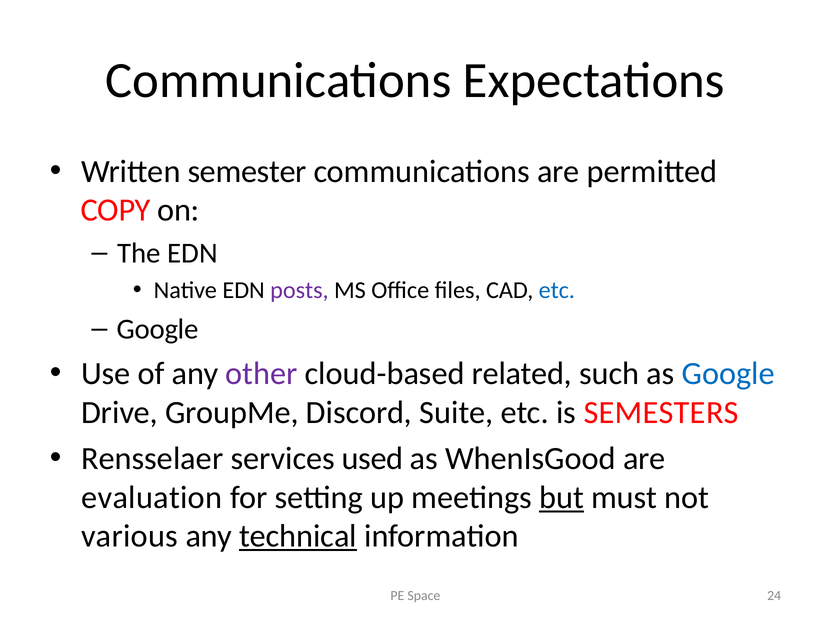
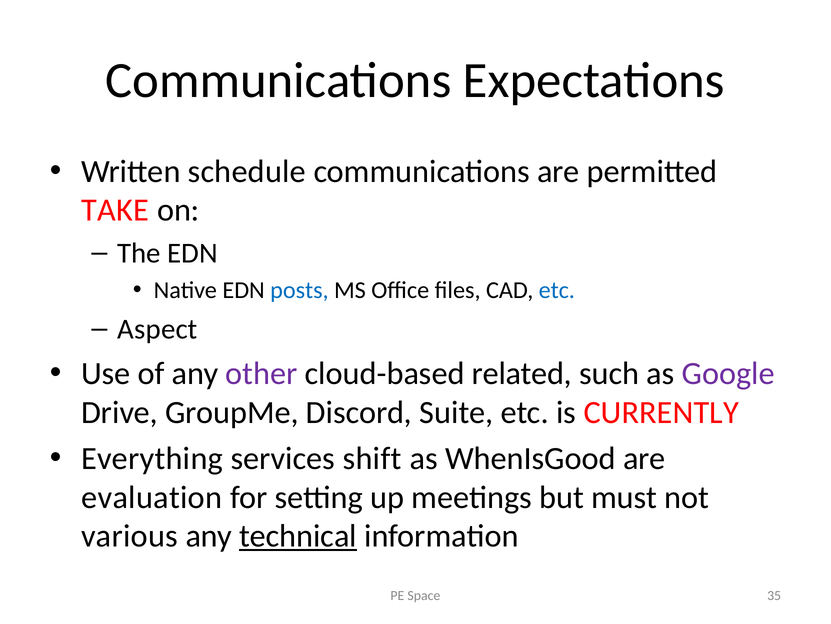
semester: semester -> schedule
COPY: COPY -> TAKE
posts colour: purple -> blue
Google at (158, 329): Google -> Aspect
Google at (728, 373) colour: blue -> purple
SEMESTERS: SEMESTERS -> CURRENTLY
Rensselaer: Rensselaer -> Everything
used: used -> shift
but underline: present -> none
24: 24 -> 35
